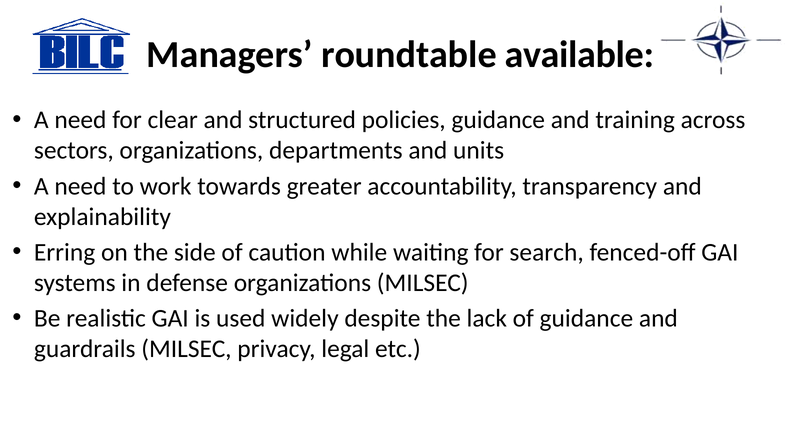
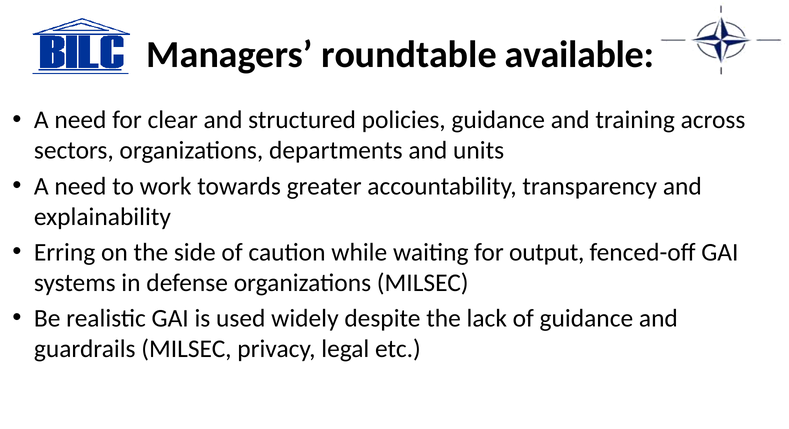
search: search -> output
